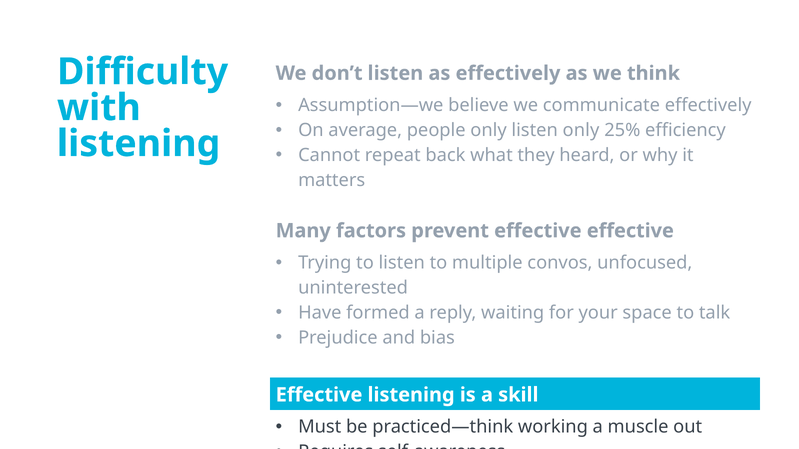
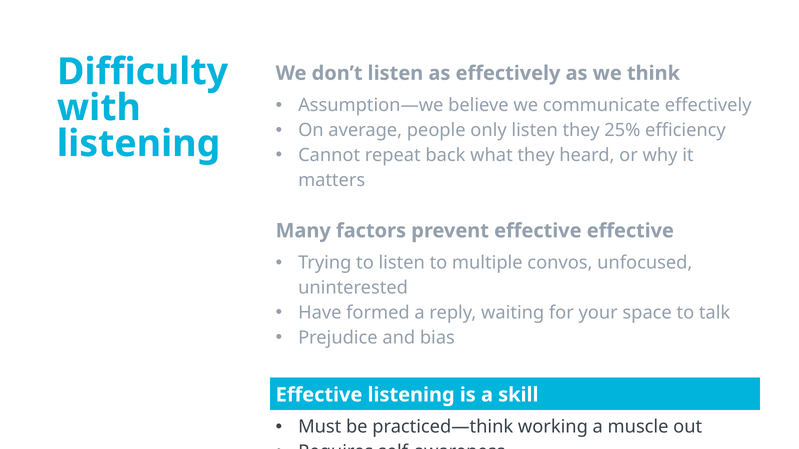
listen only: only -> they
